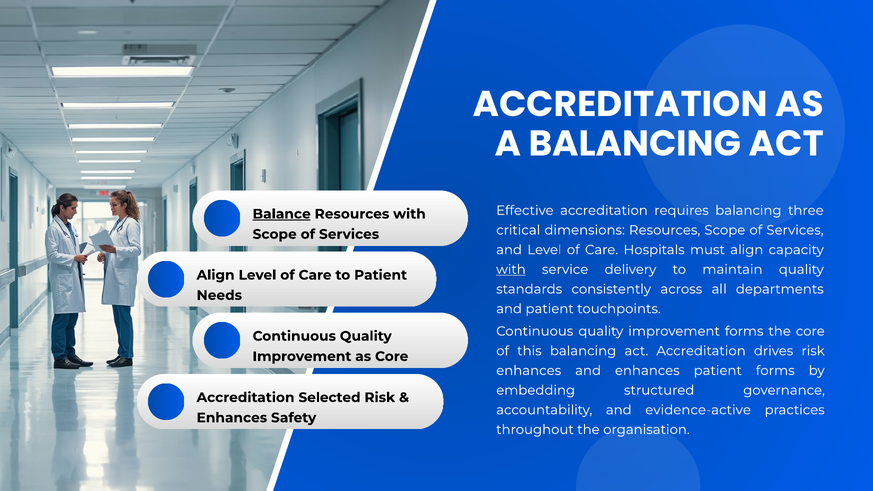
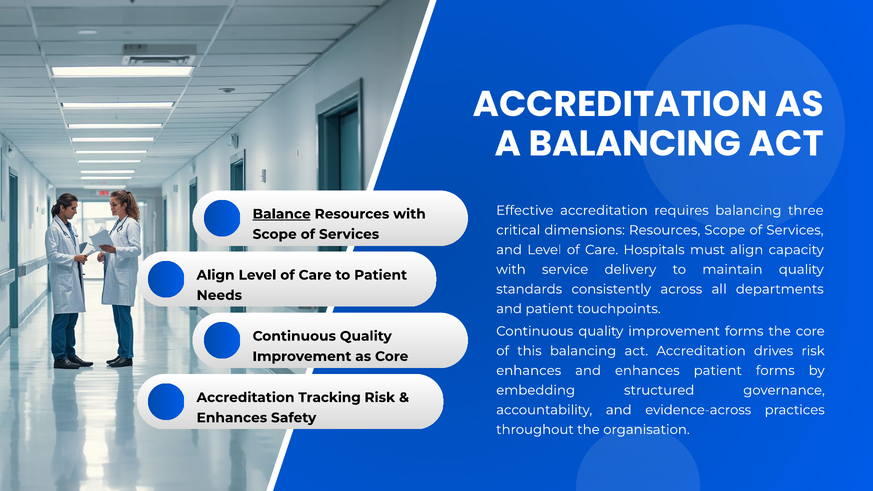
with at (511, 269) underline: present -> none
Selected: Selected -> Tracking
evidence-active: evidence-active -> evidence-across
